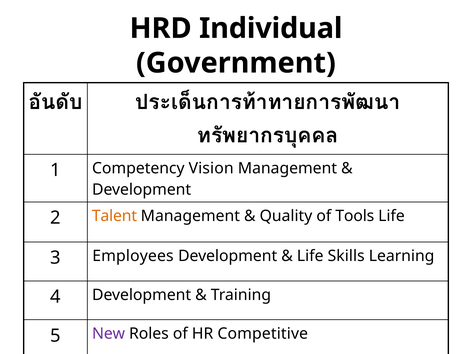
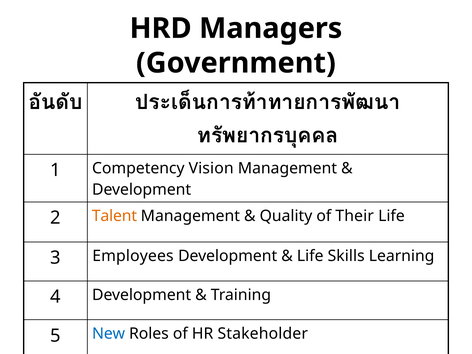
Individual: Individual -> Managers
Tools: Tools -> Their
New colour: purple -> blue
Competitive: Competitive -> Stakeholder
